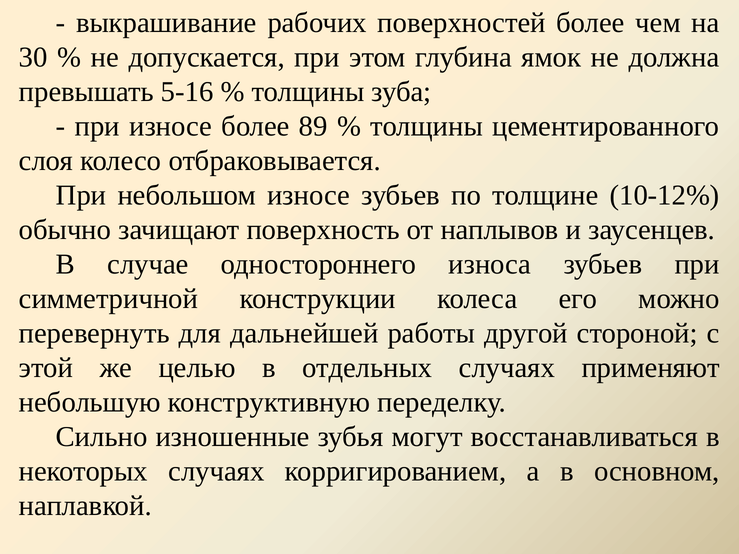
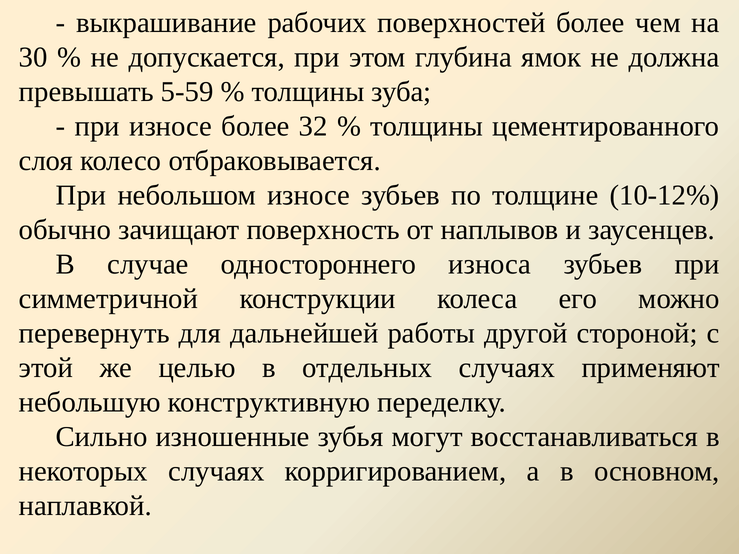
5-16: 5-16 -> 5-59
89: 89 -> 32
